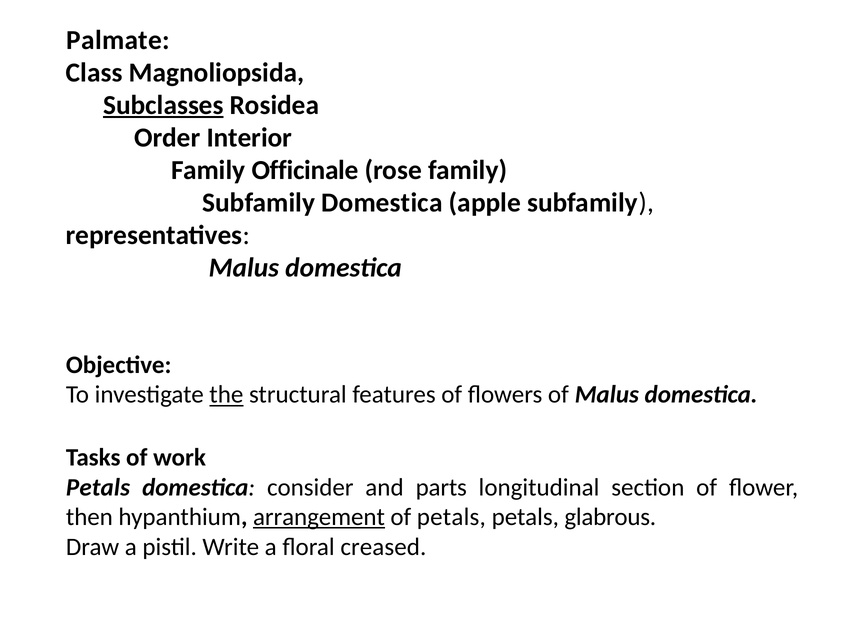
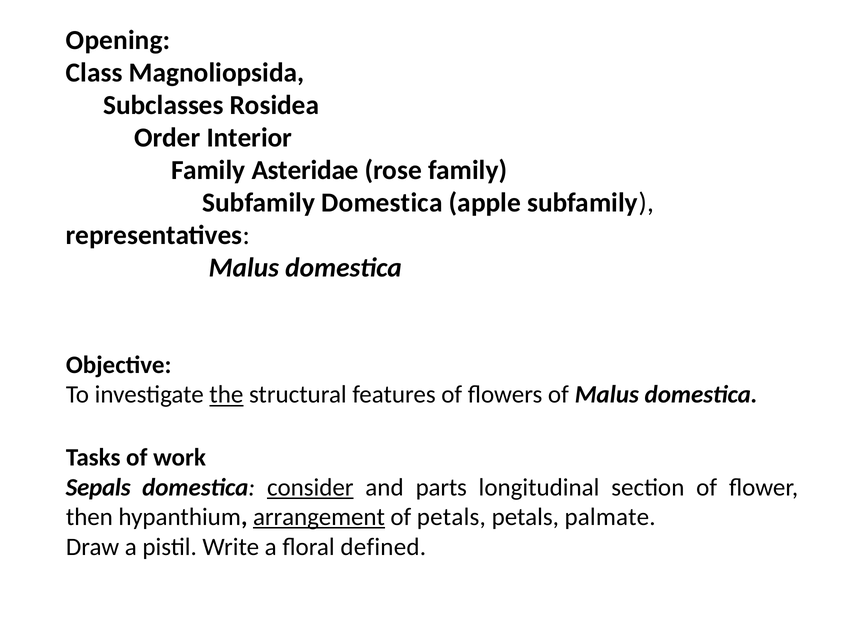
Palmate: Palmate -> Opening
Subclasses underline: present -> none
Officinale: Officinale -> Asteridae
Petals at (98, 487): Petals -> Sepals
consider underline: none -> present
glabrous: glabrous -> palmate
creased: creased -> defined
